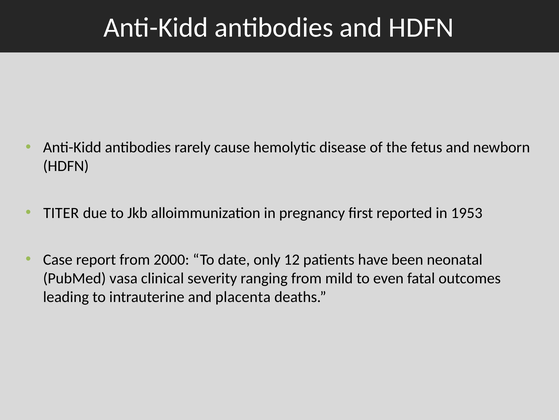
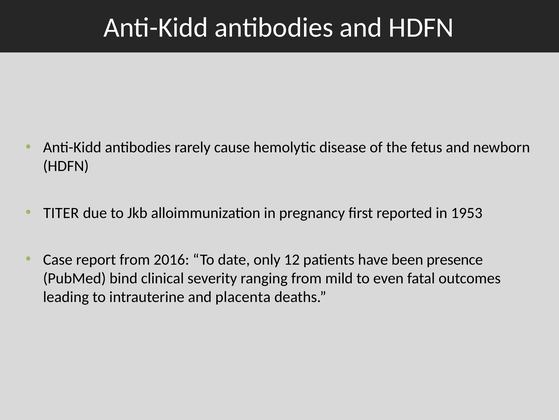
2000: 2000 -> 2016
neonatal: neonatal -> presence
vasa: vasa -> bind
